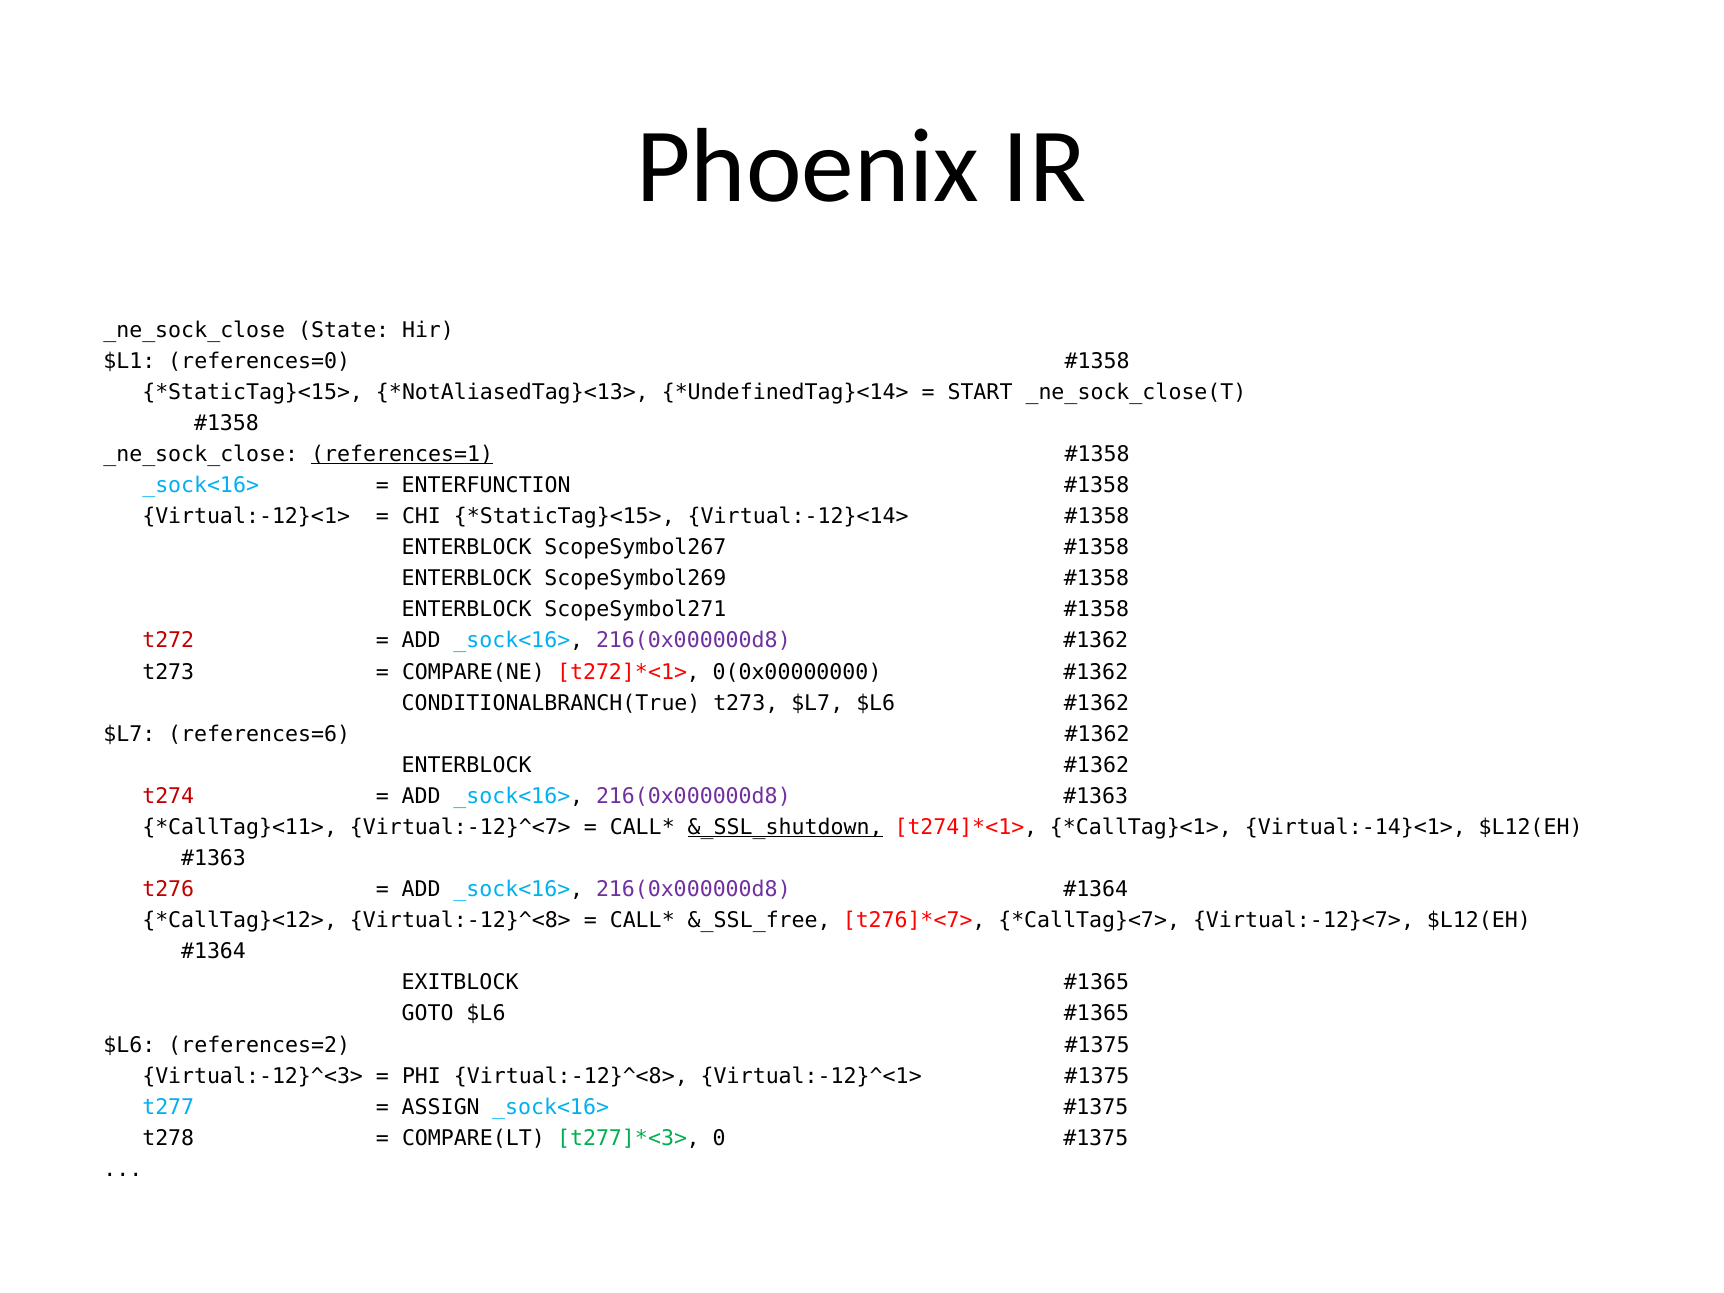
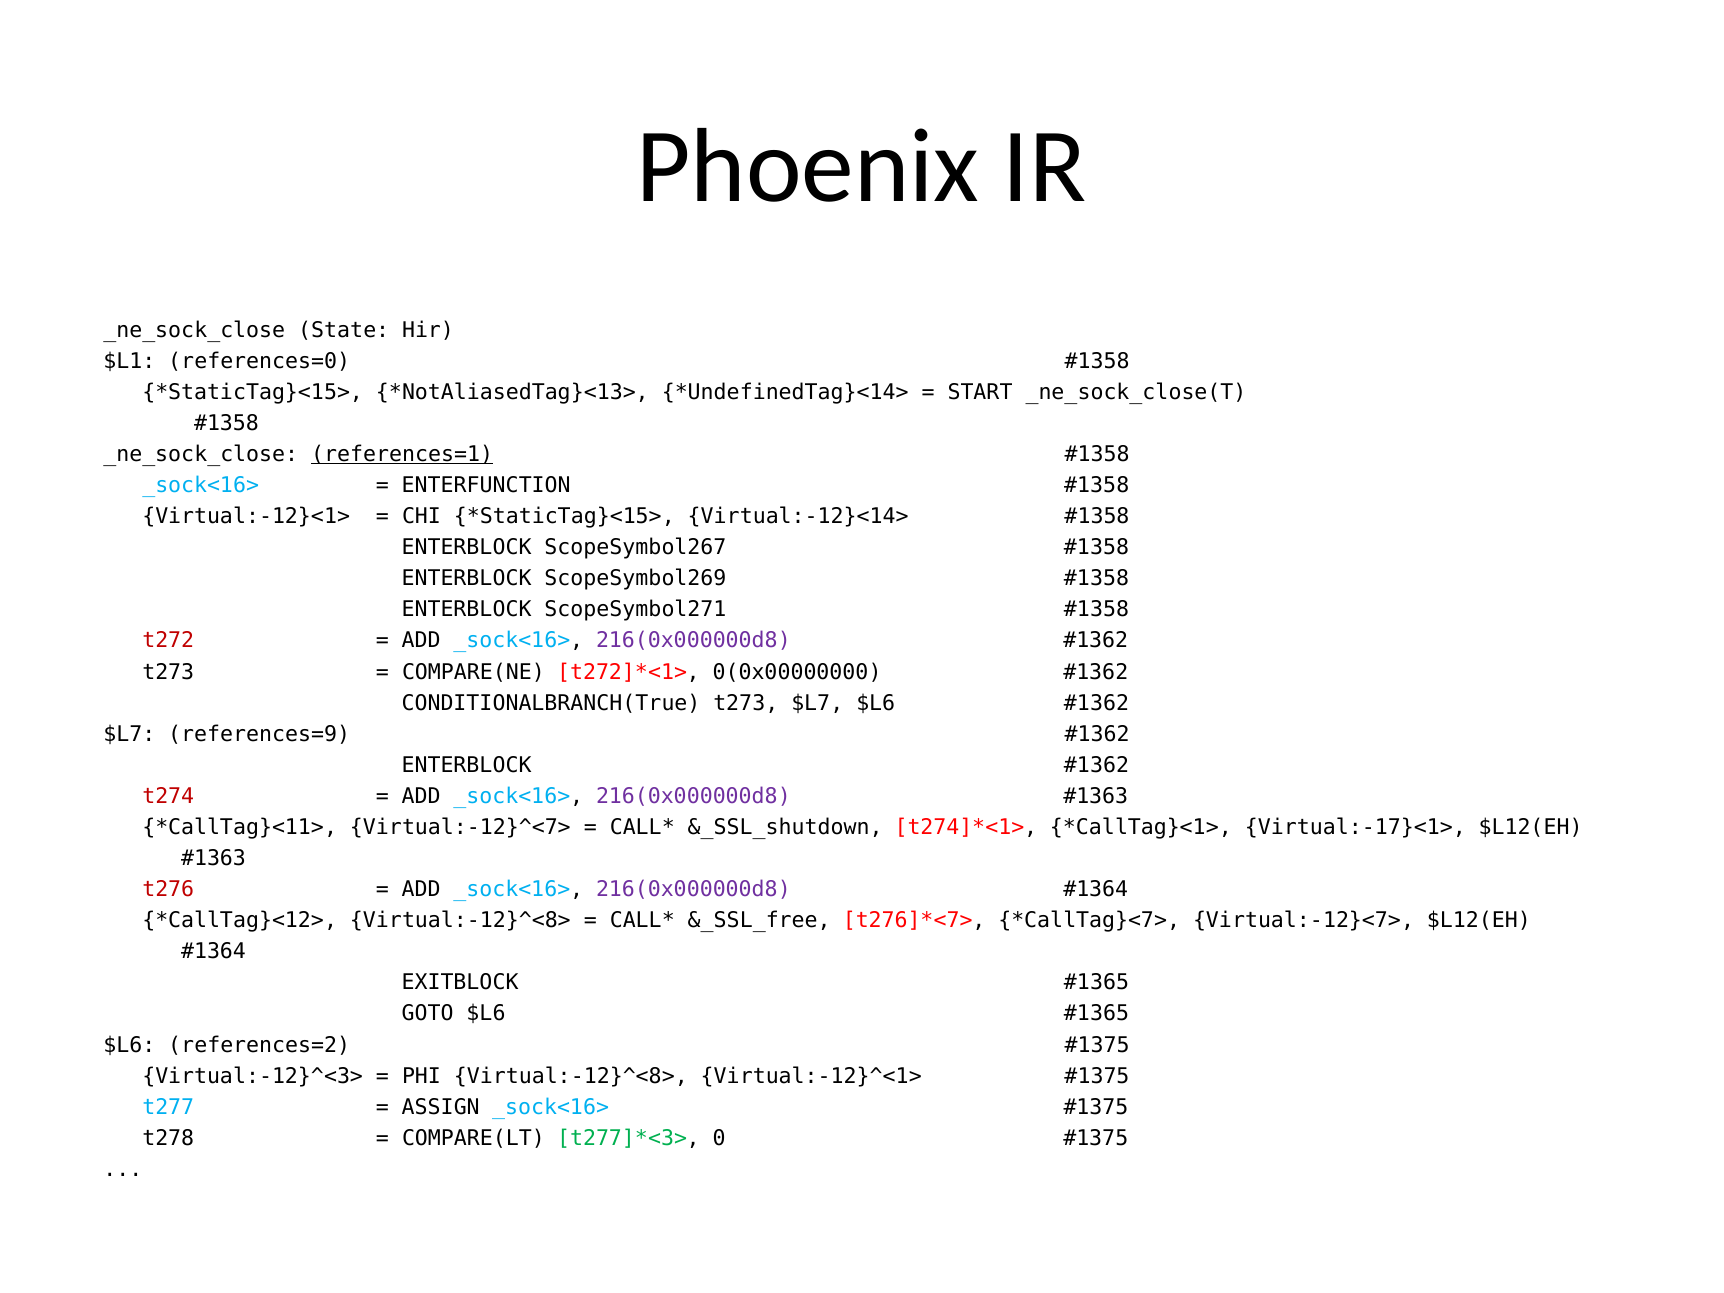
references=6: references=6 -> references=9
&_SSL_shutdown underline: present -> none
Virtual:-14}<1>: Virtual:-14}<1> -> Virtual:-17}<1>
